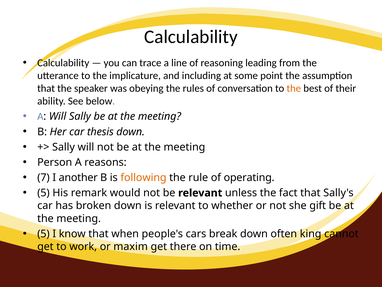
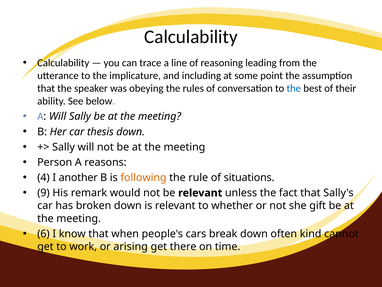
the at (294, 88) colour: orange -> blue
7: 7 -> 4
operating: operating -> situations
5 at (43, 193): 5 -> 9
5 at (43, 233): 5 -> 6
king: king -> kind
maxim: maxim -> arising
